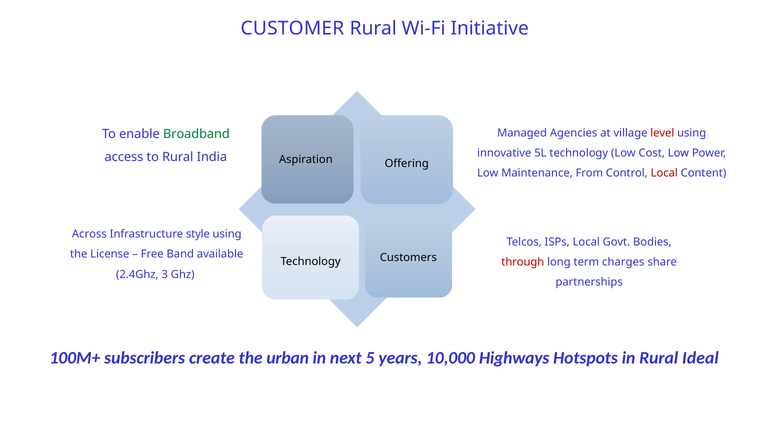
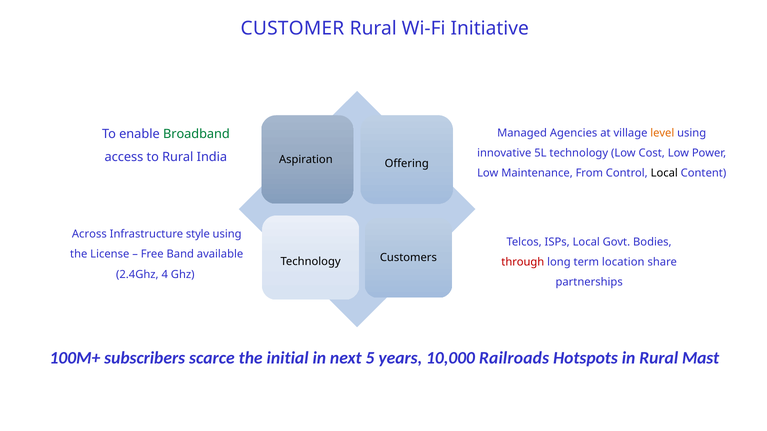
level colour: red -> orange
Local at (664, 173) colour: red -> black
charges: charges -> location
3: 3 -> 4
create: create -> scarce
urban: urban -> initial
Highways: Highways -> Railroads
Ideal: Ideal -> Mast
